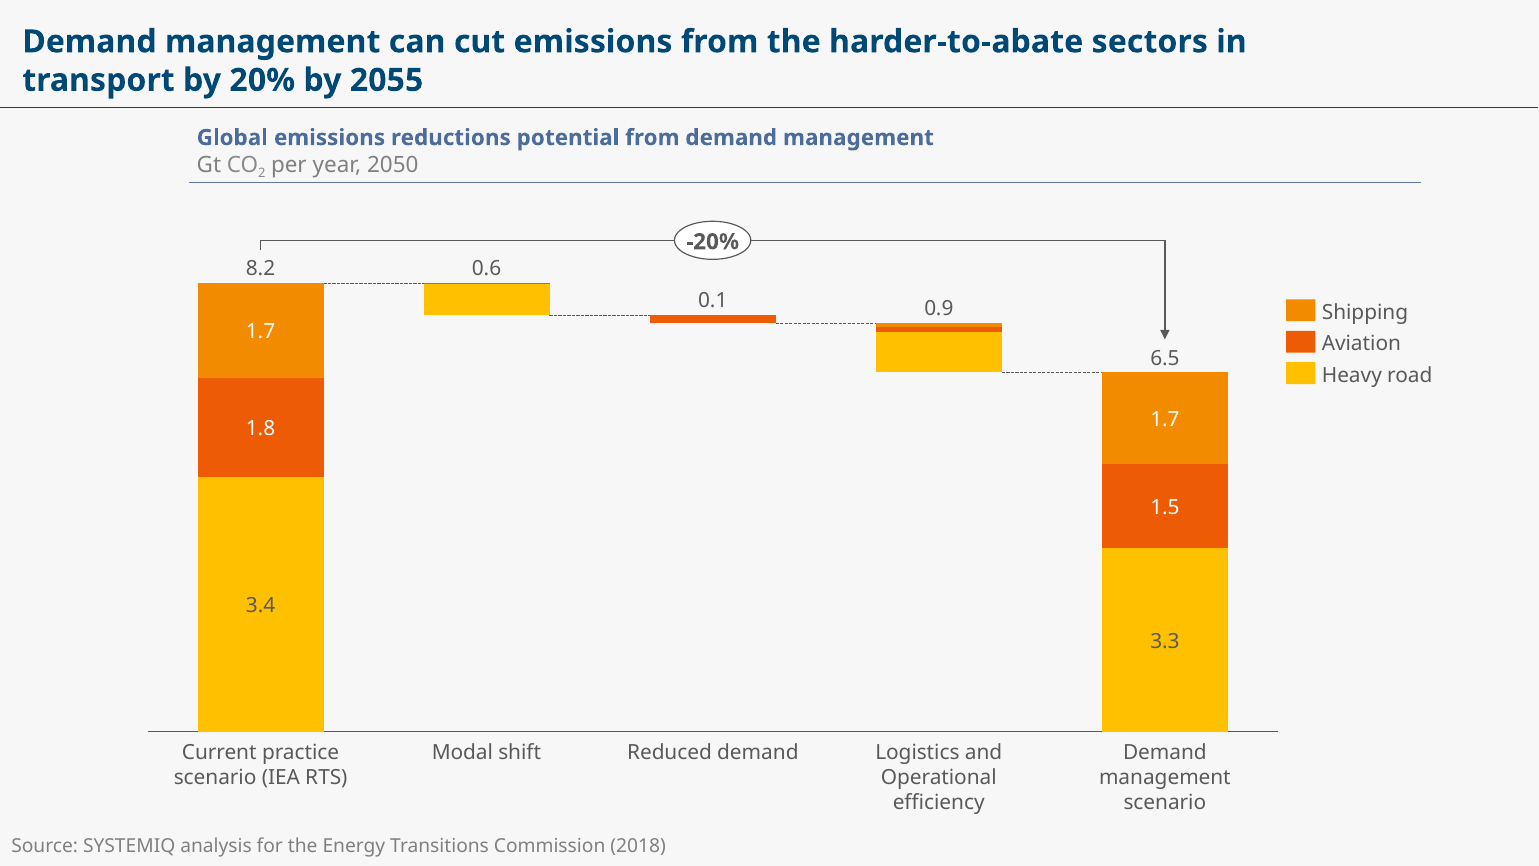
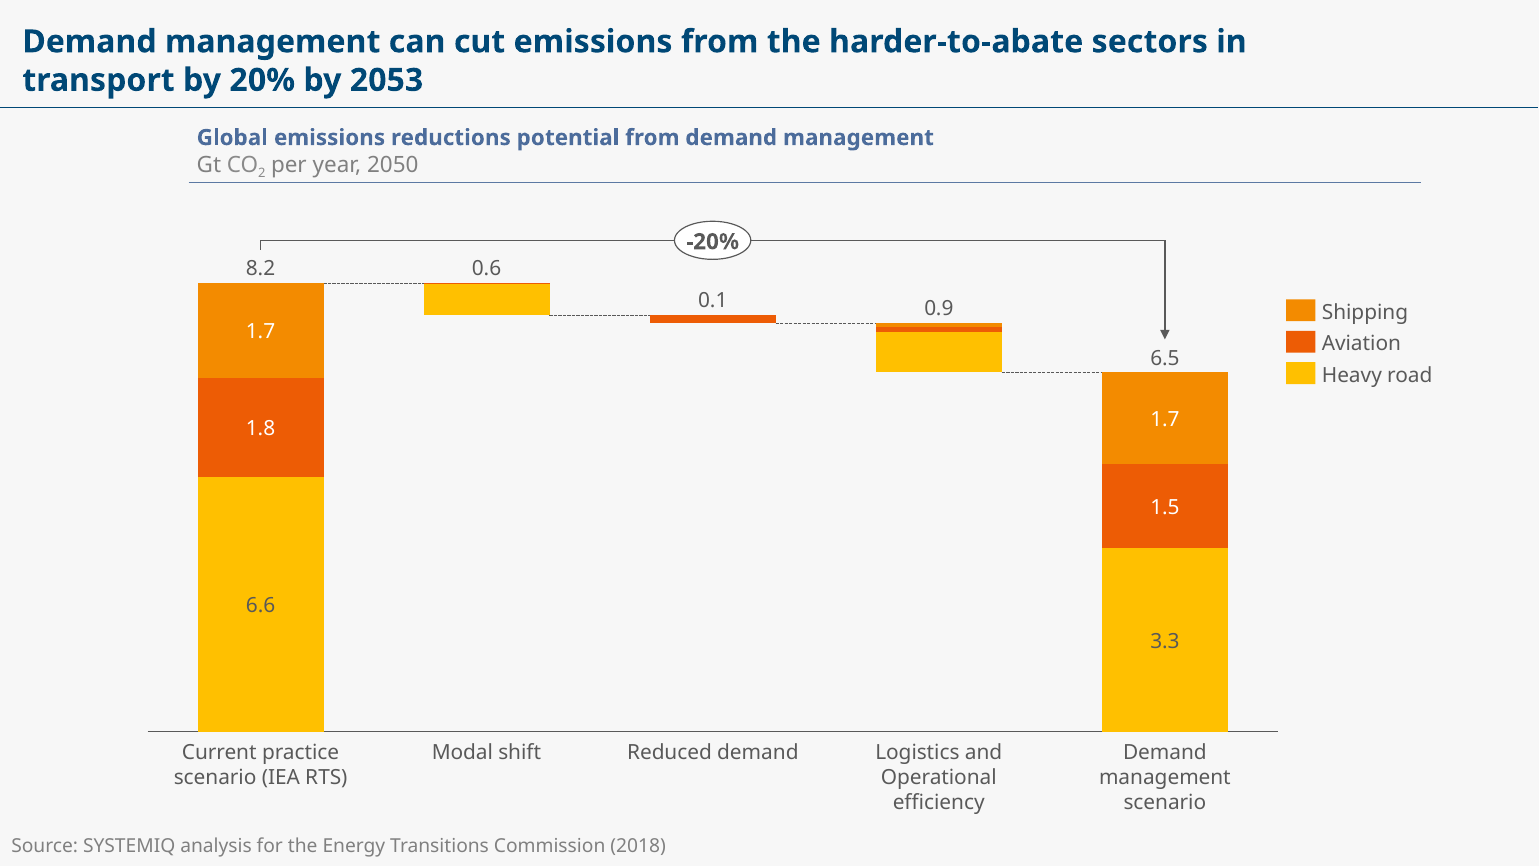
2055: 2055 -> 2053
3.4: 3.4 -> 6.6
